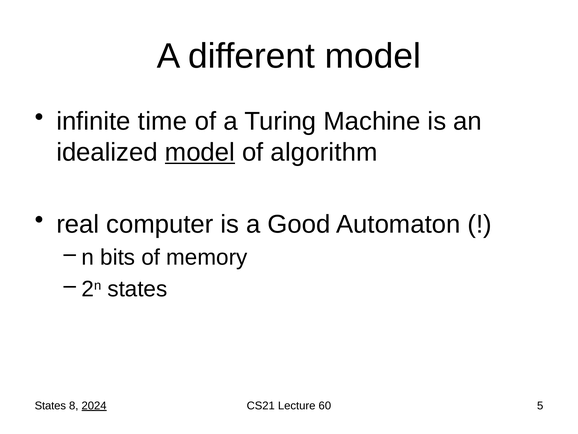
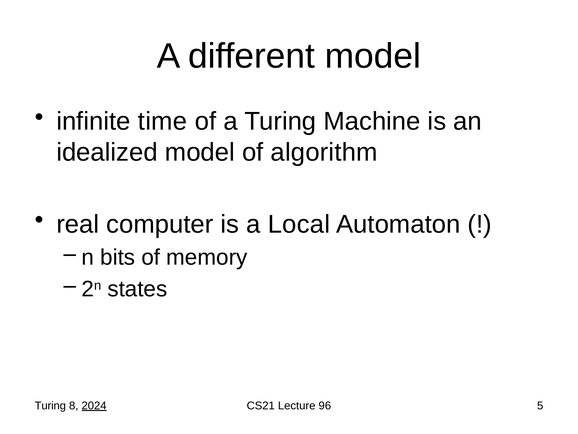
model at (200, 152) underline: present -> none
Good: Good -> Local
States at (50, 405): States -> Turing
60: 60 -> 96
